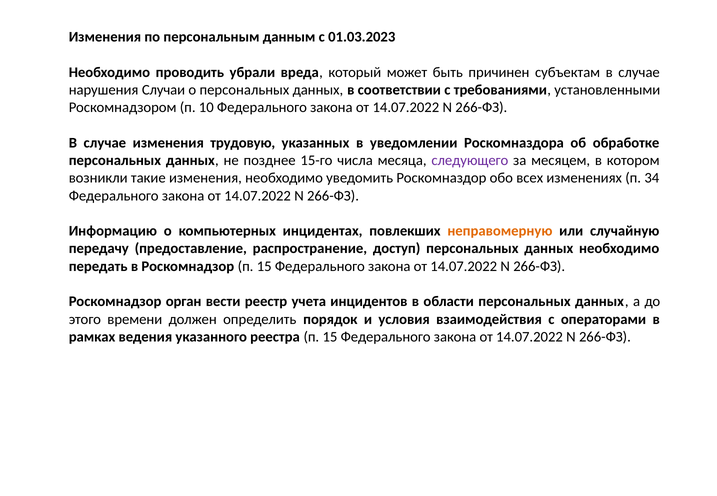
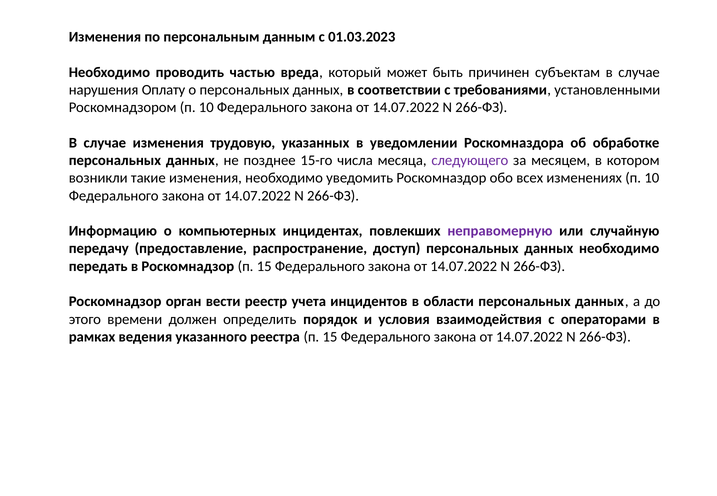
убрали: убрали -> частью
Случаи: Случаи -> Оплату
изменениях п 34: 34 -> 10
неправомерную colour: orange -> purple
